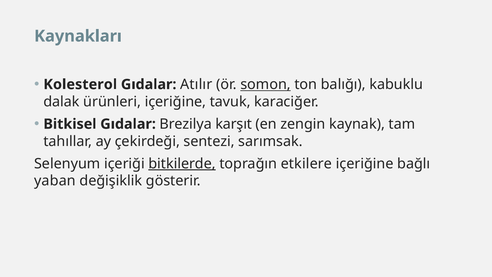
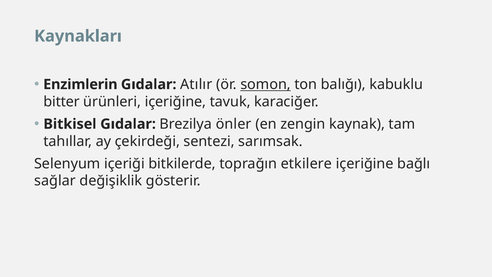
Kolesterol: Kolesterol -> Enzimlerin
dalak: dalak -> bitter
karşıt: karşıt -> önler
bitkilerde underline: present -> none
yaban: yaban -> sağlar
